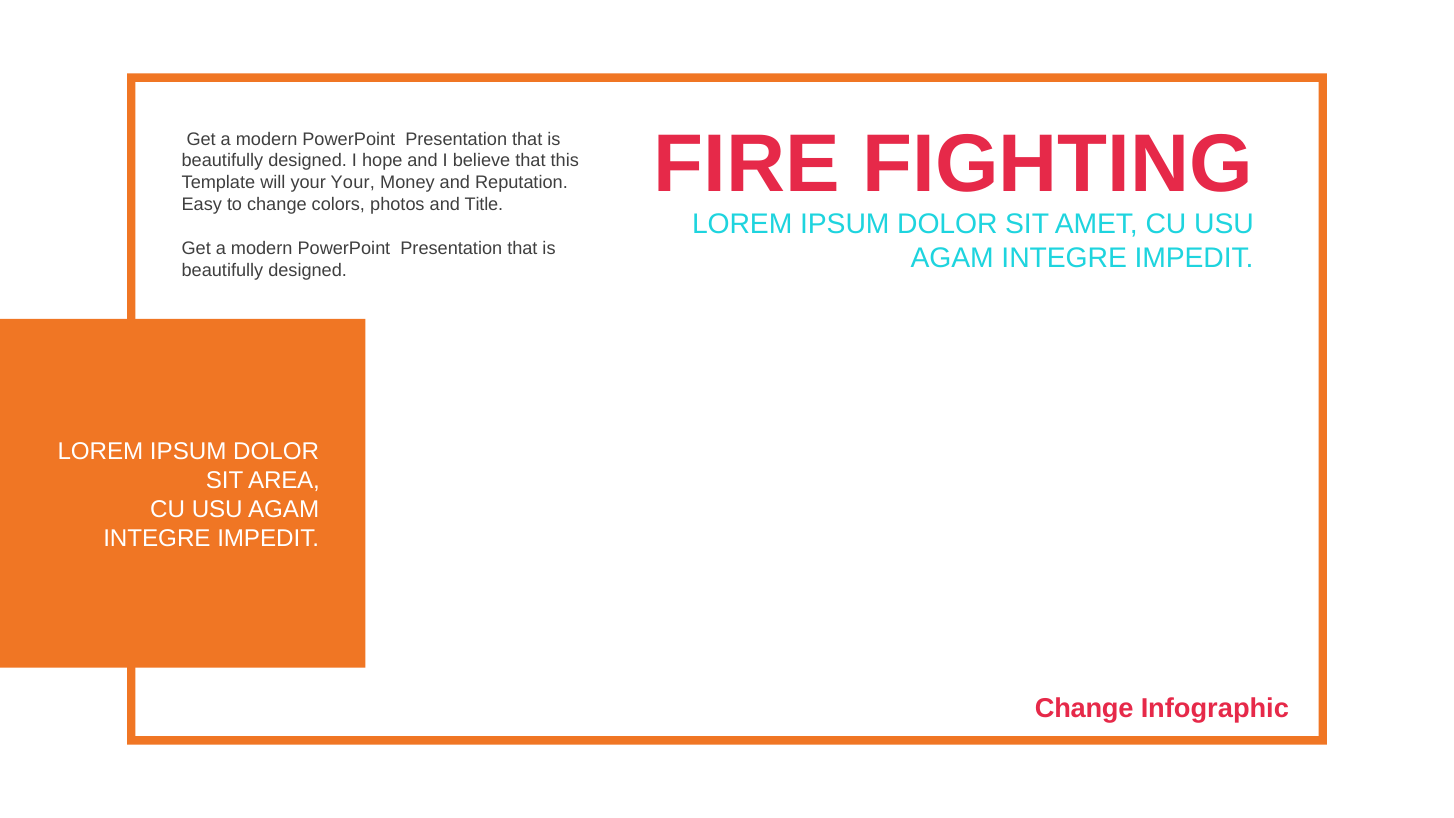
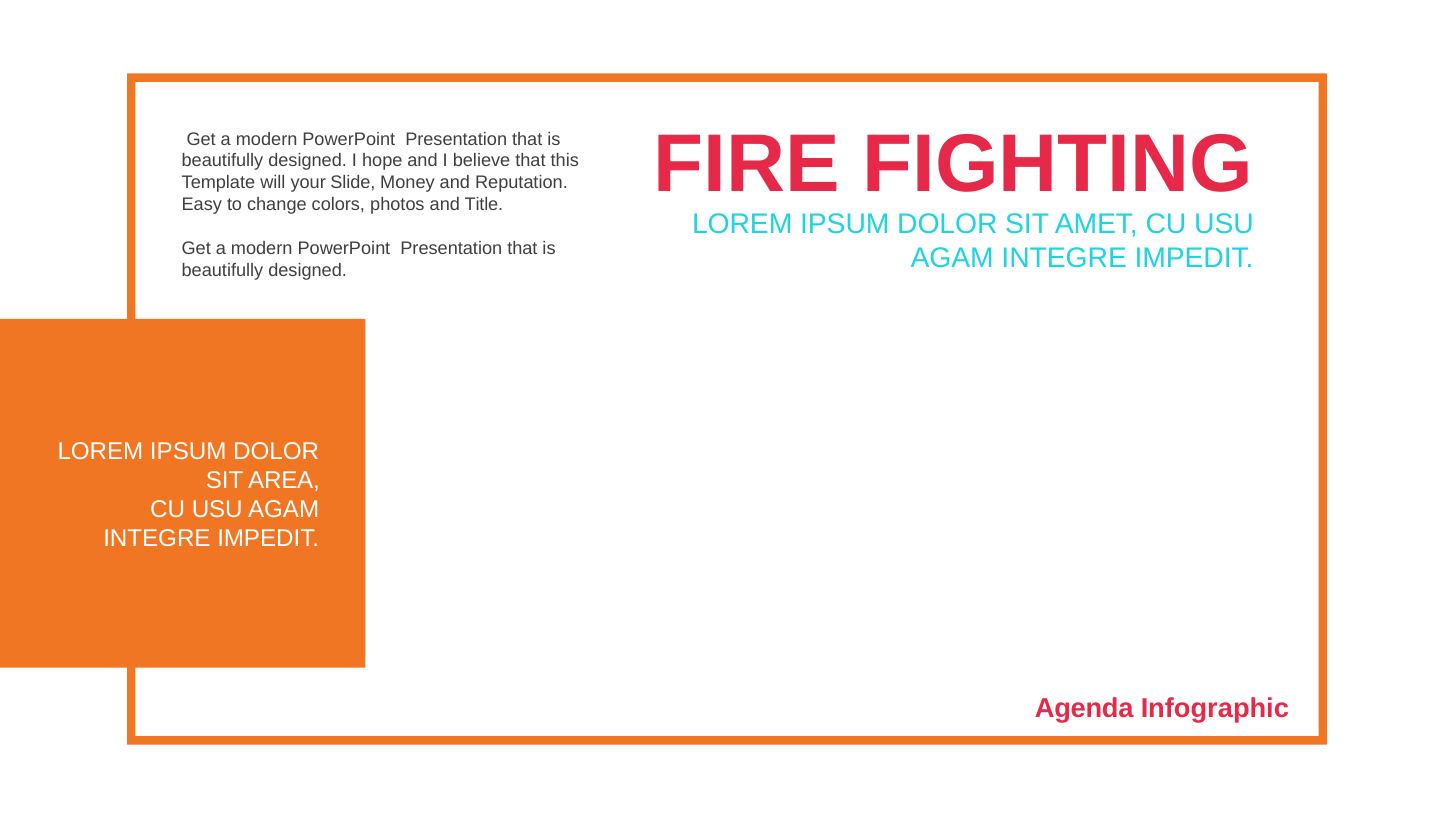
your Your: Your -> Slide
Change at (1084, 708): Change -> Agenda
